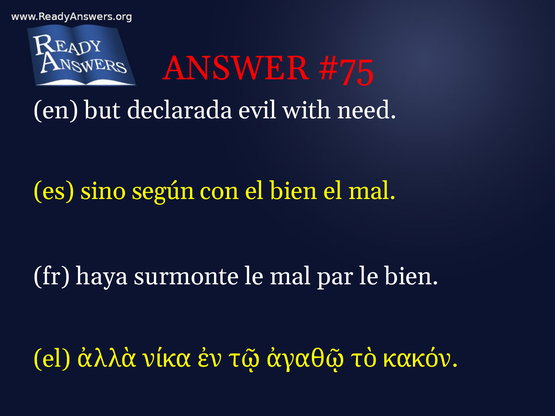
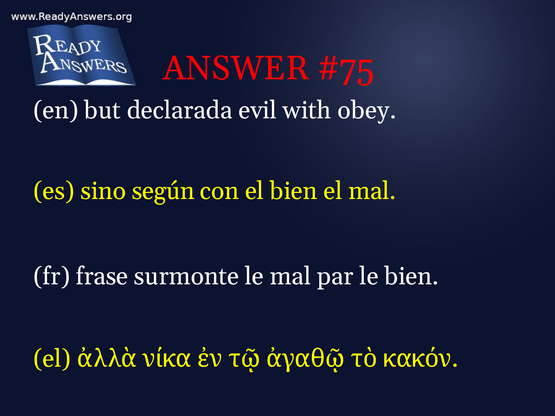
need: need -> obey
haya: haya -> frase
